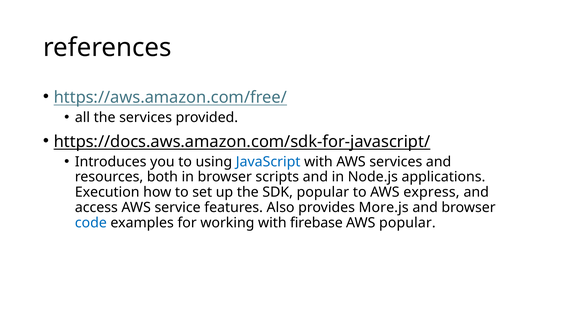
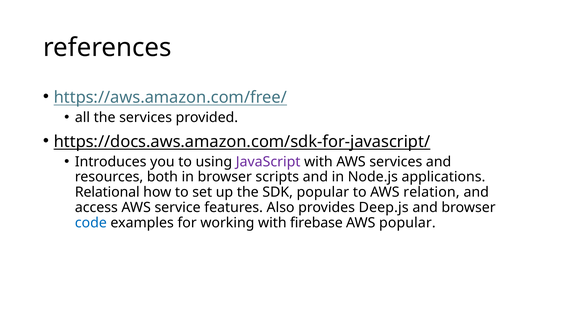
JavaScript colour: blue -> purple
Execution: Execution -> Relational
express: express -> relation
More.js: More.js -> Deep.js
